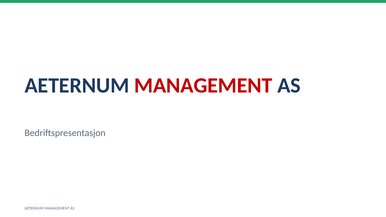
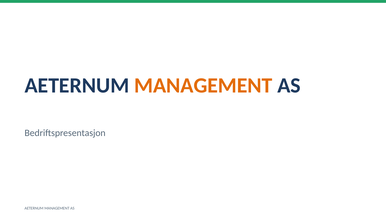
MANAGEMENT at (203, 86) colour: red -> orange
